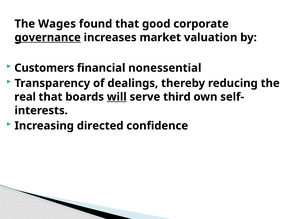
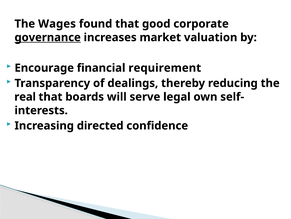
Customers: Customers -> Encourage
nonessential: nonessential -> requirement
will underline: present -> none
third: third -> legal
